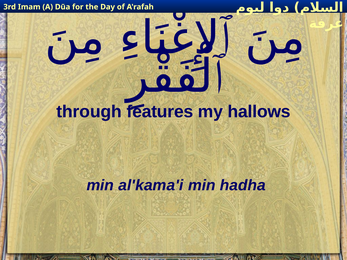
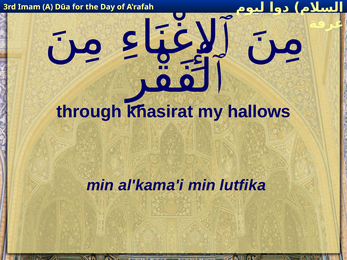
features: features -> khasirat
hadha: hadha -> lutfika
